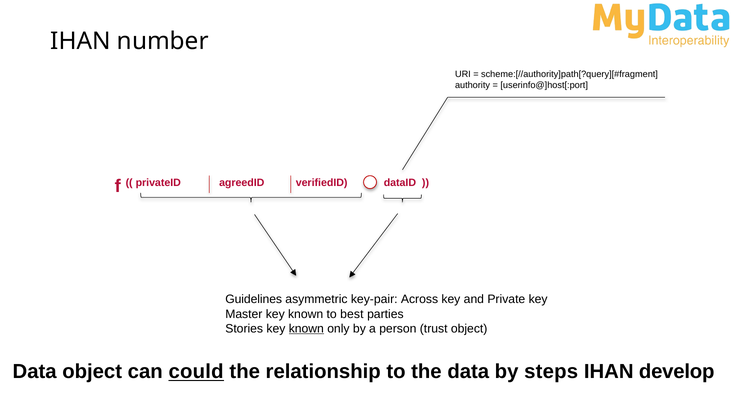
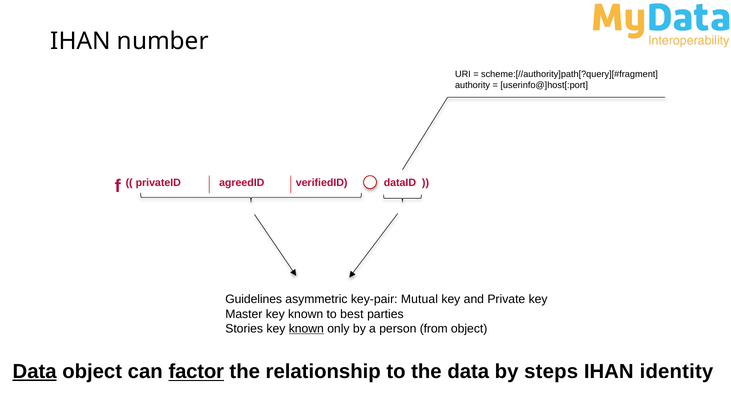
Across: Across -> Mutual
trust: trust -> from
Data at (35, 372) underline: none -> present
could: could -> factor
develop: develop -> identity
